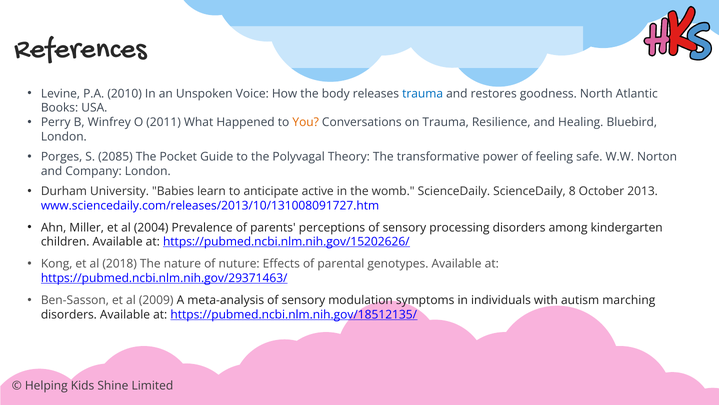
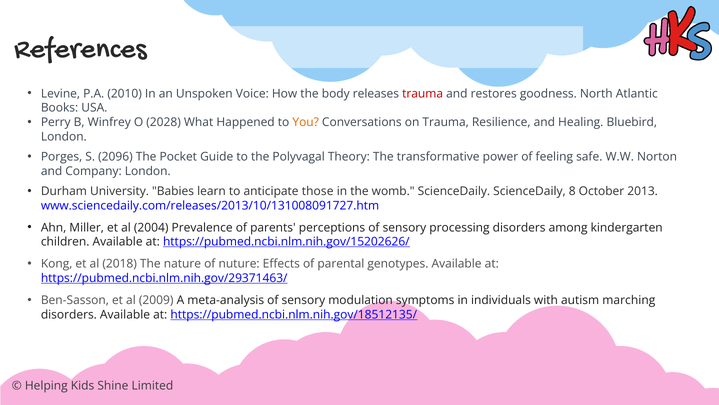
trauma at (423, 93) colour: blue -> red
2011: 2011 -> 2028
2085: 2085 -> 2096
active: active -> those
